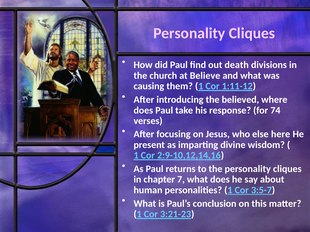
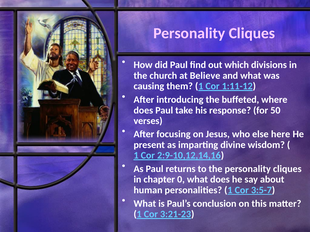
death: death -> which
believed: believed -> buffeted
74: 74 -> 50
7: 7 -> 0
